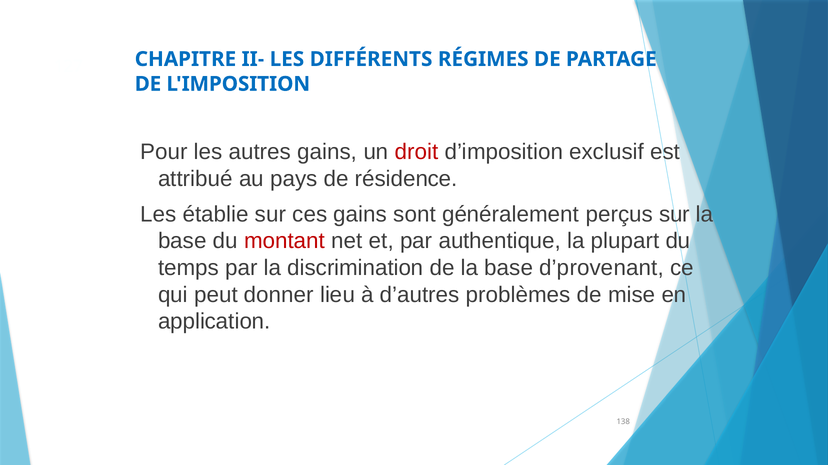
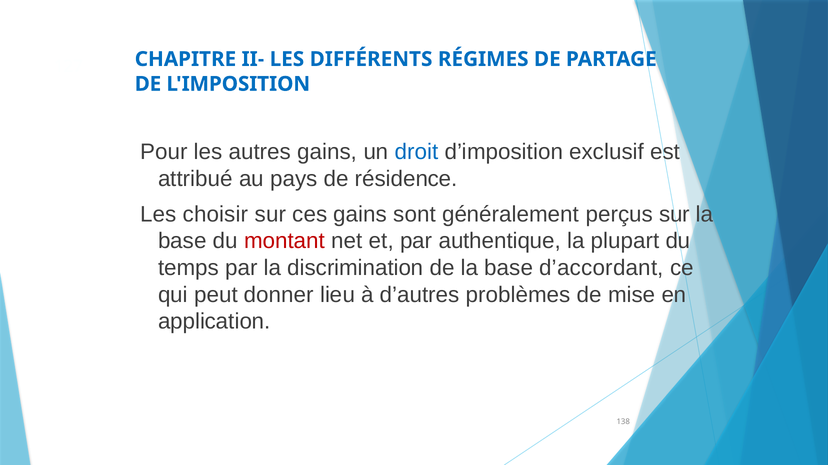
droit colour: red -> blue
établie: établie -> choisir
d’provenant: d’provenant -> d’accordant
